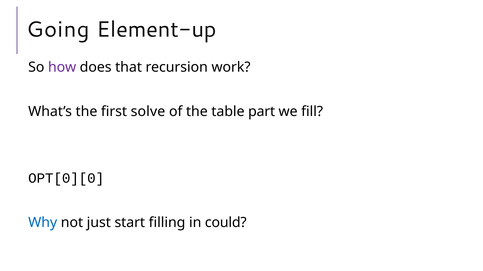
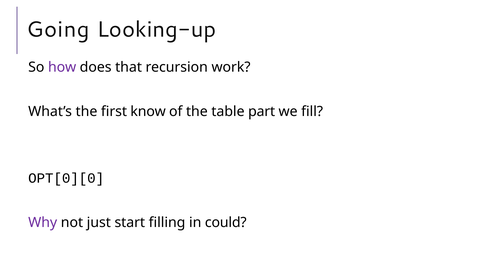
Element-up: Element-up -> Looking-up
solve: solve -> know
Why colour: blue -> purple
